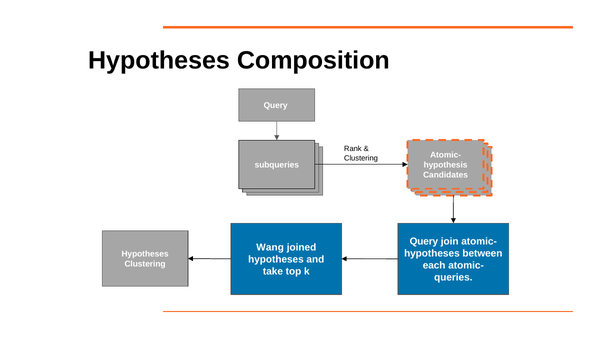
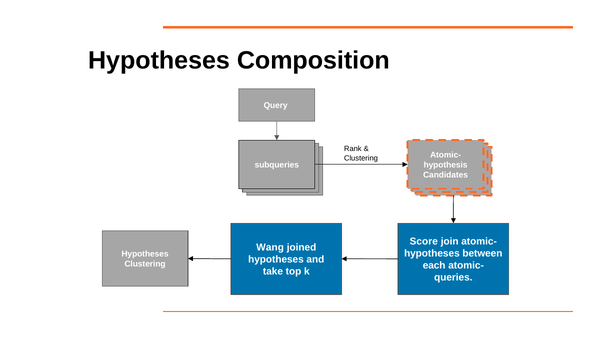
Query at (424, 242): Query -> Score
